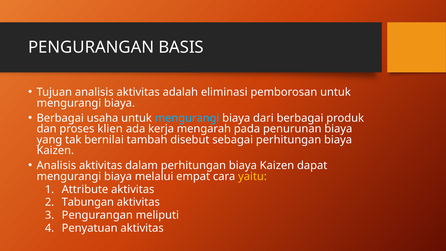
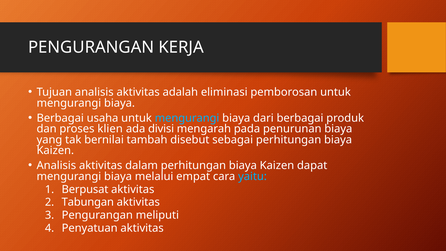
BASIS: BASIS -> KERJA
kerja: kerja -> divisi
yaitu colour: yellow -> light blue
Attribute: Attribute -> Berpusat
